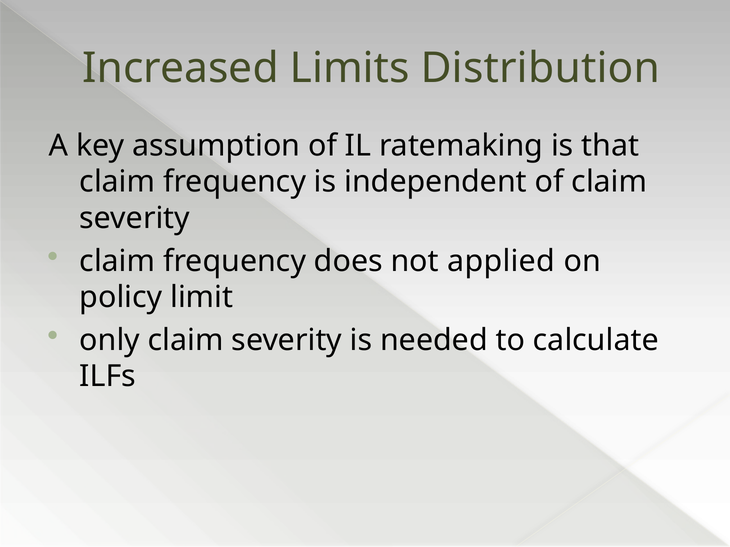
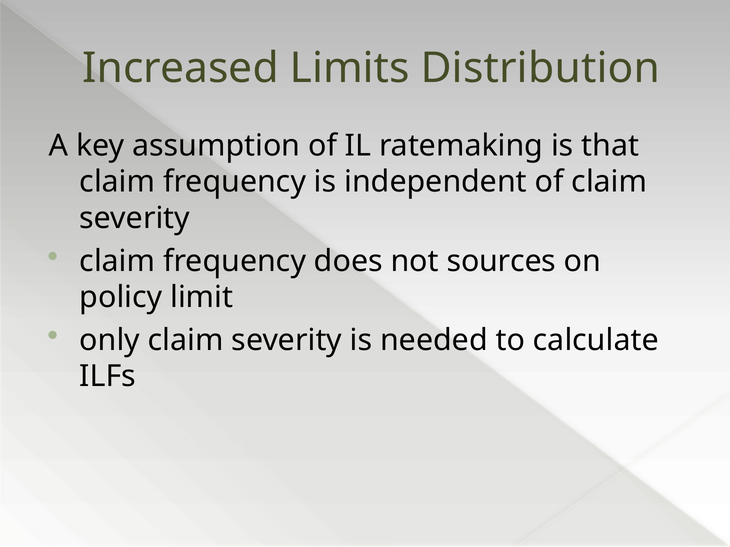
applied: applied -> sources
